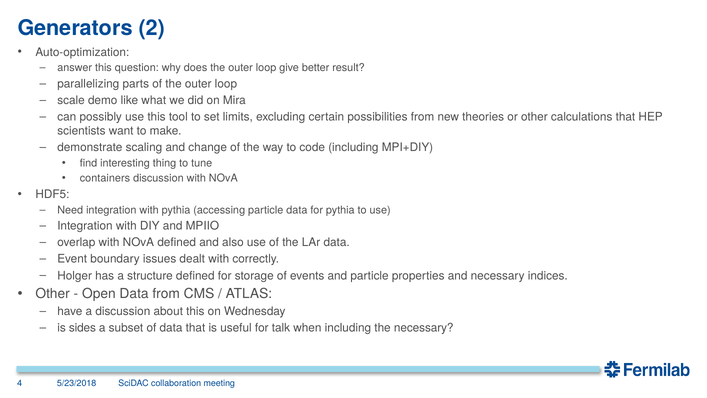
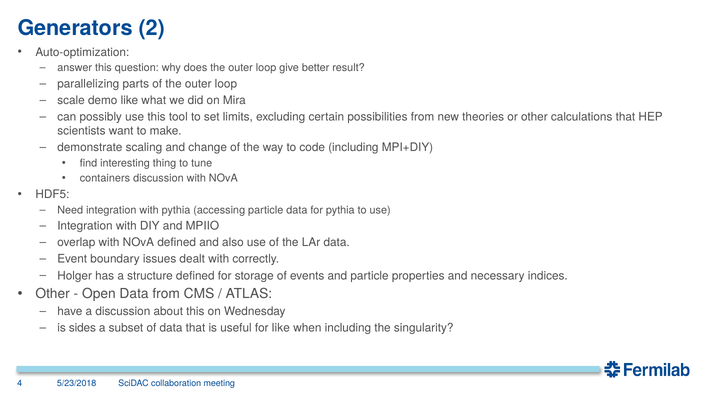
for talk: talk -> like
the necessary: necessary -> singularity
